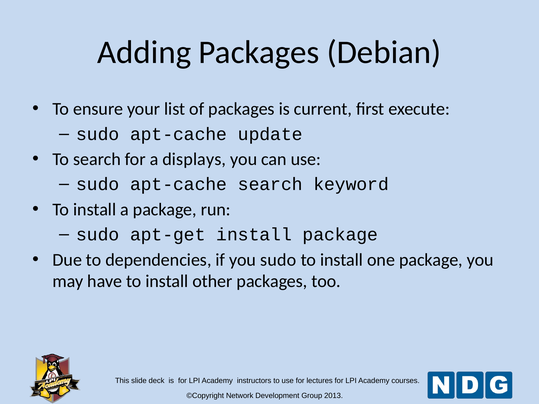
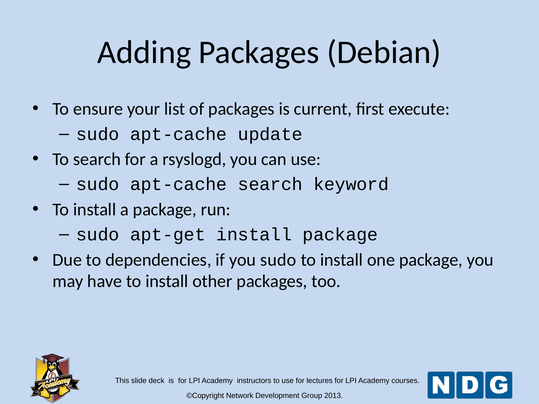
displays: displays -> rsyslogd
